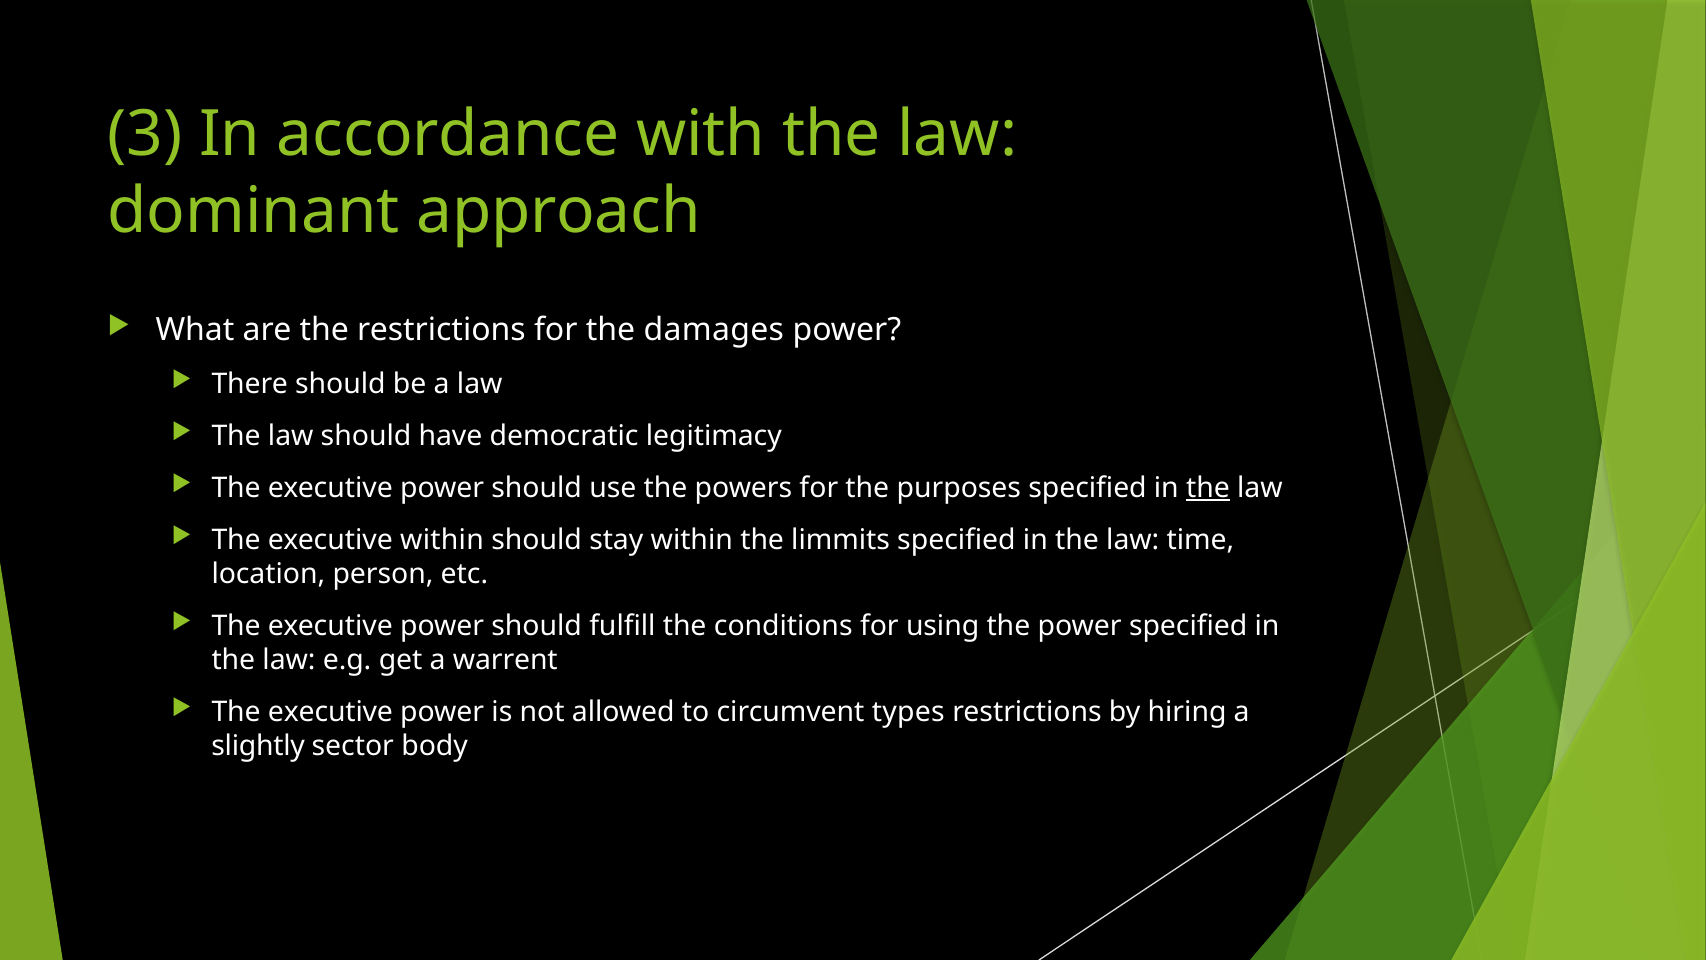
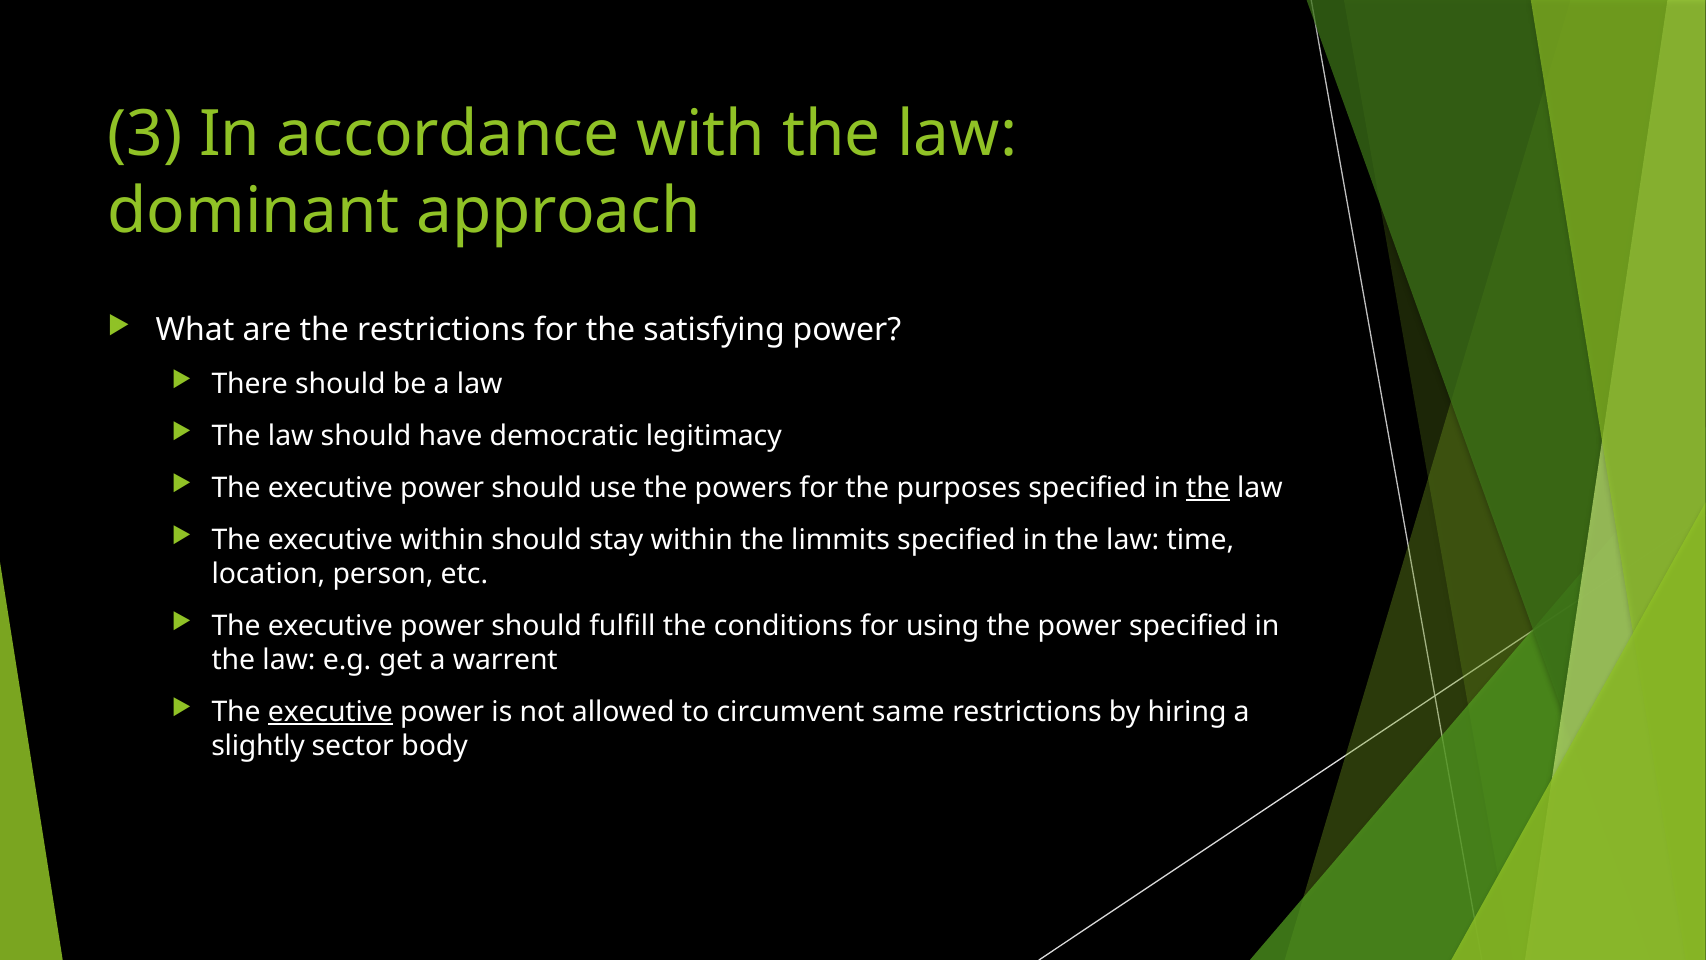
damages: damages -> satisfying
executive at (330, 712) underline: none -> present
types: types -> same
